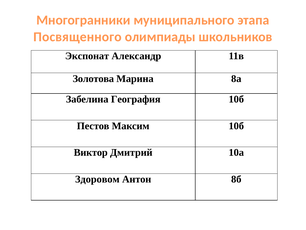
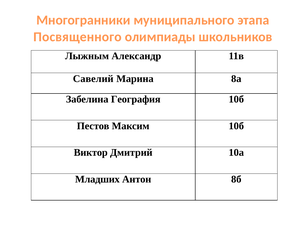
Экспонат: Экспонат -> Лыжным
Золотова: Золотова -> Савелий
Здоровом: Здоровом -> Младших
